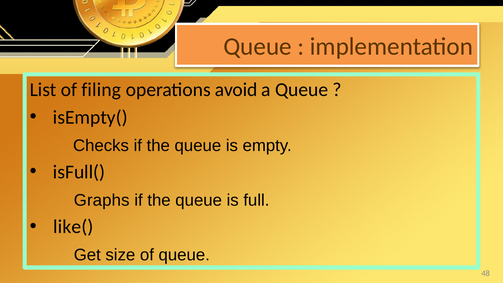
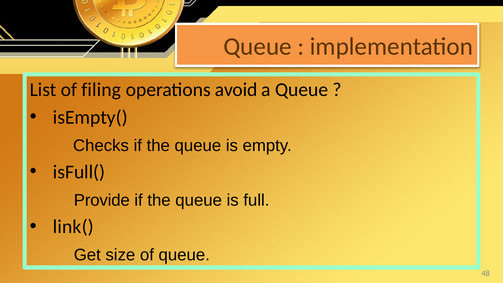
Graphs: Graphs -> Provide
like(: like( -> link(
